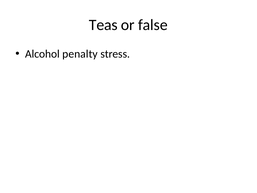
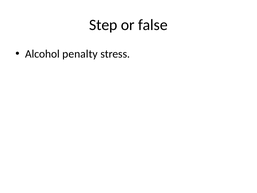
Teas: Teas -> Step
